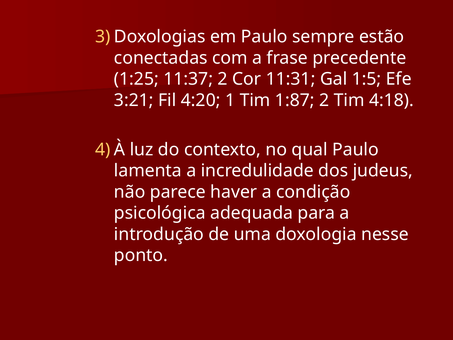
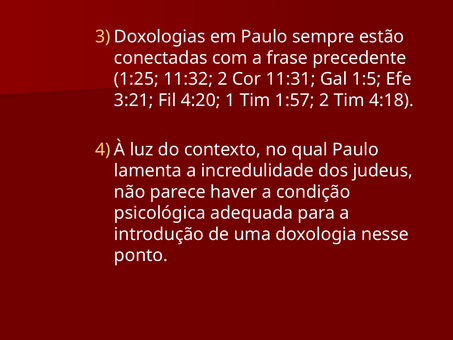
11:37: 11:37 -> 11:32
1:87: 1:87 -> 1:57
